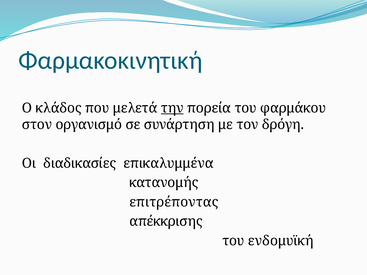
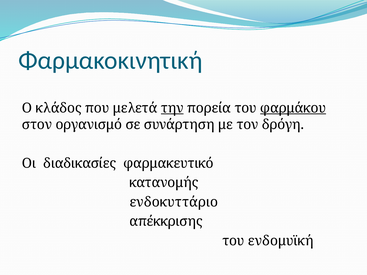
φαρμάκου underline: none -> present
επικαλυμμένα: επικαλυμμένα -> φαρμακευτικό
επιτρέποντας: επιτρέποντας -> ενδοκυττάριο
